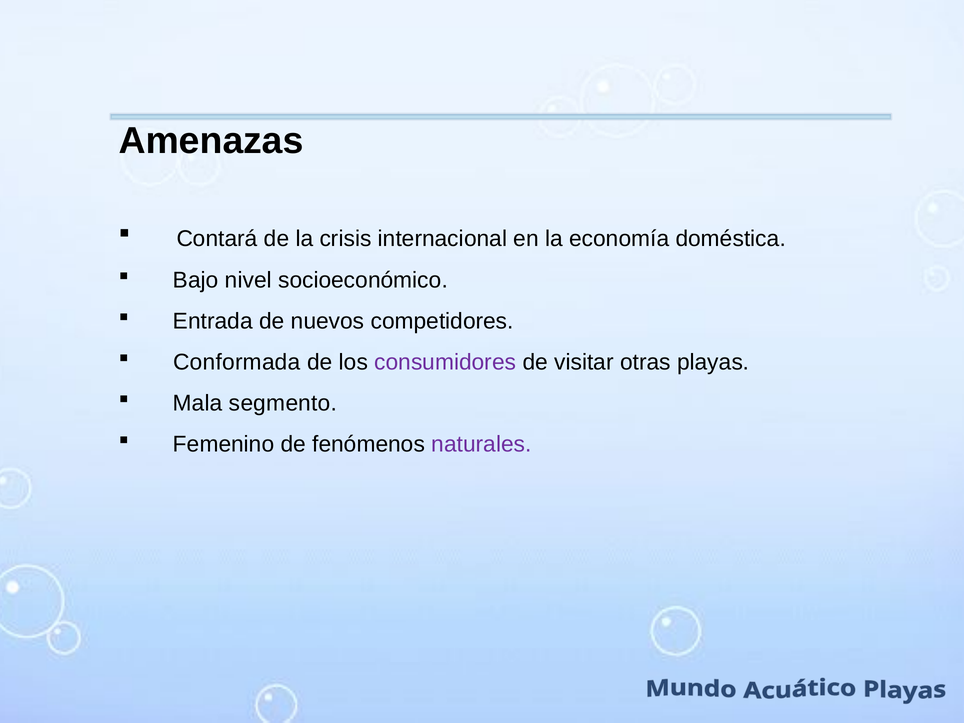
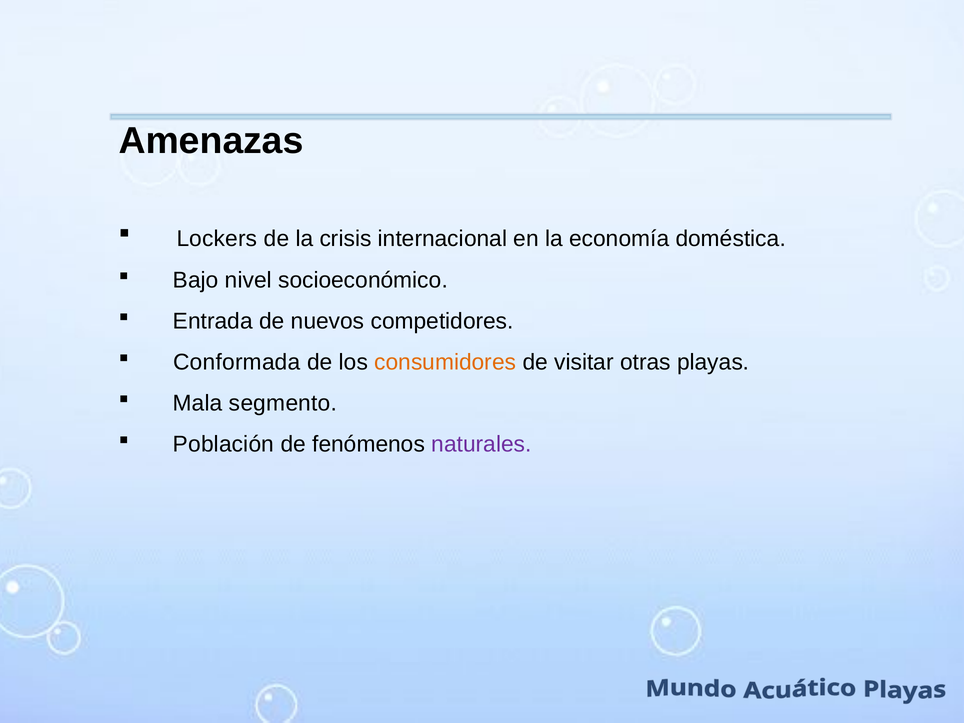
Contará: Contará -> Lockers
consumidores colour: purple -> orange
Femenino: Femenino -> Población
